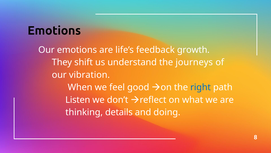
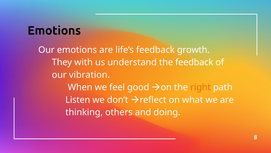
shift: shift -> with
the journeys: journeys -> feedback
right colour: blue -> orange
details: details -> others
